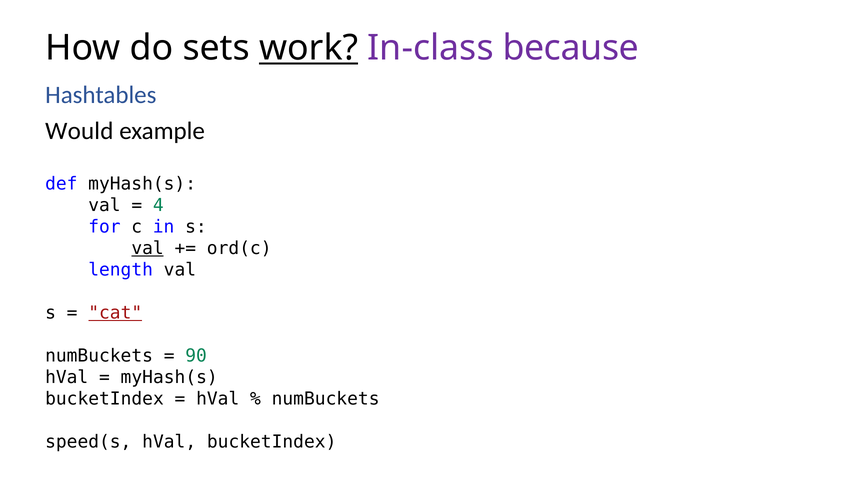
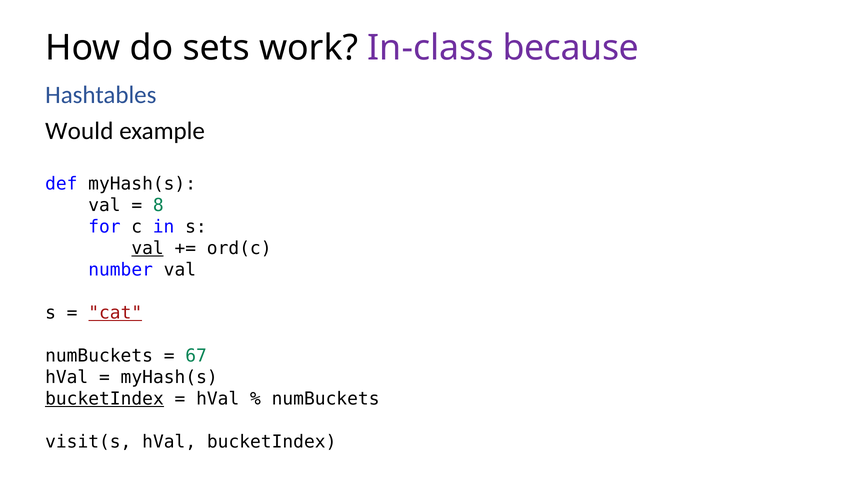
work underline: present -> none
4: 4 -> 8
length: length -> number
90: 90 -> 67
bucketIndex at (104, 398) underline: none -> present
speed(s: speed(s -> visit(s
